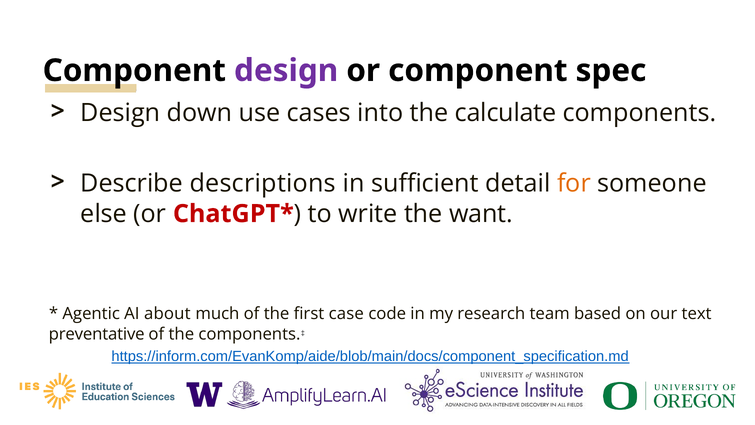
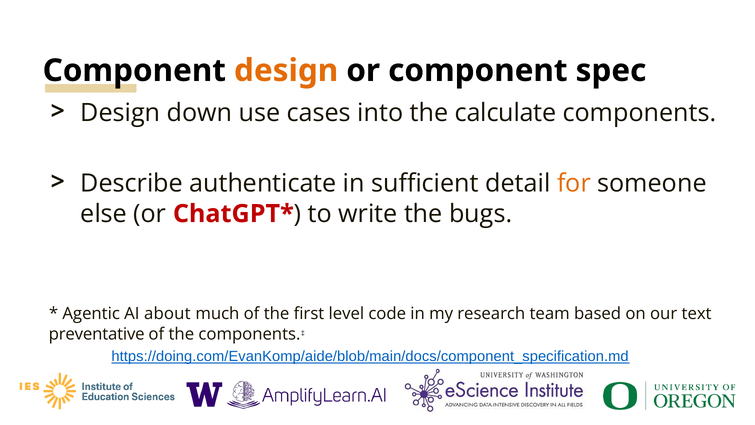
design at (286, 71) colour: purple -> orange
descriptions: descriptions -> authenticate
want: want -> bugs
case: case -> level
https://inform.com/EvanKomp/aide/blob/main/docs/component_specification.md: https://inform.com/EvanKomp/aide/blob/main/docs/component_specification.md -> https://doing.com/EvanKomp/aide/blob/main/docs/component_specification.md
